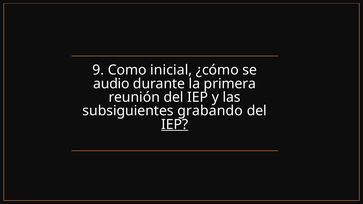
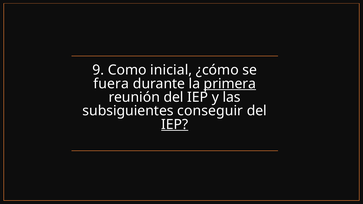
audio: audio -> fuera
primera underline: none -> present
grabando: grabando -> conseguir
